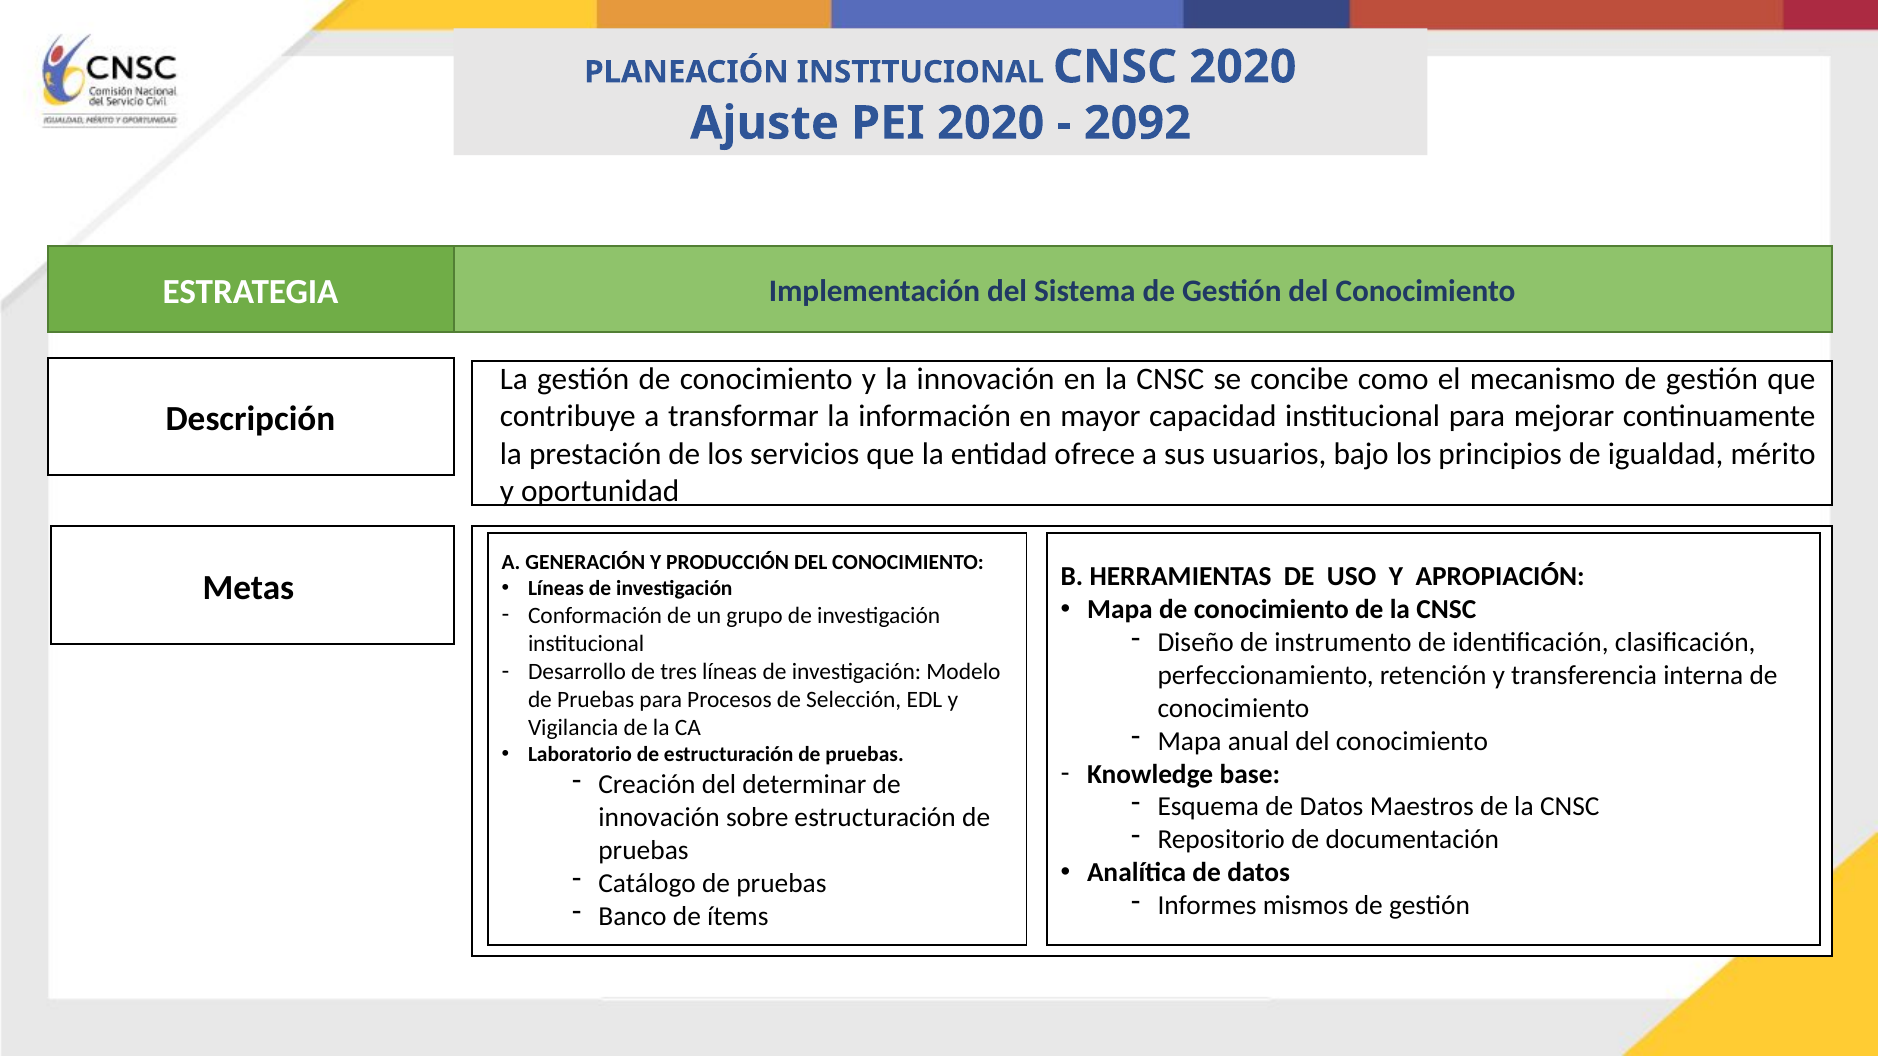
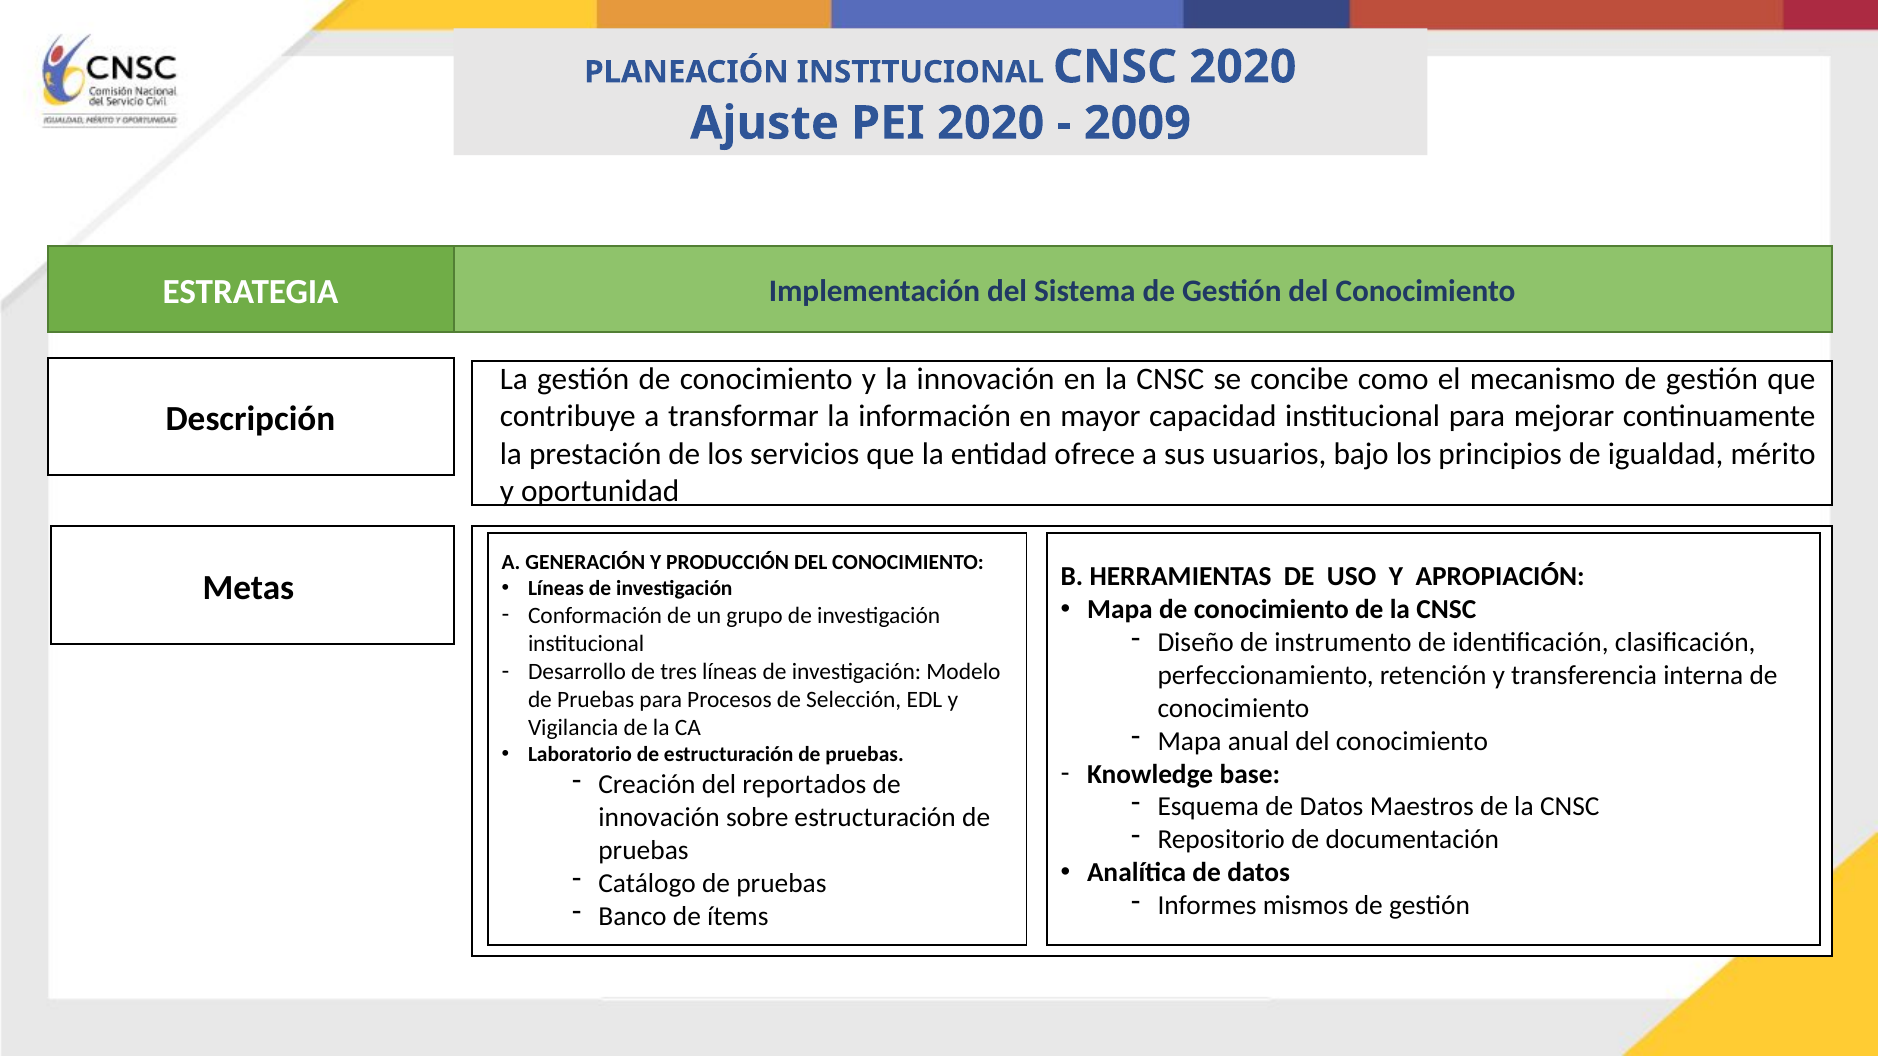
2092: 2092 -> 2009
determinar: determinar -> reportados
